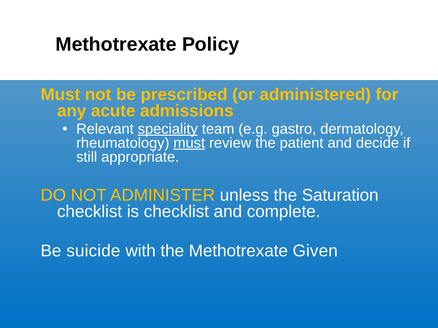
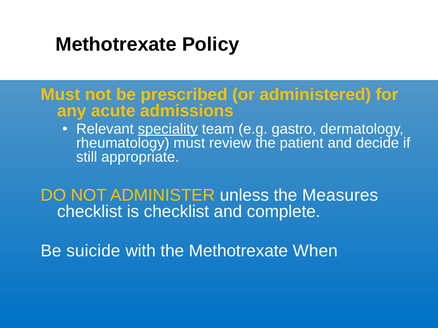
must at (189, 143) underline: present -> none
Saturation: Saturation -> Measures
Given: Given -> When
